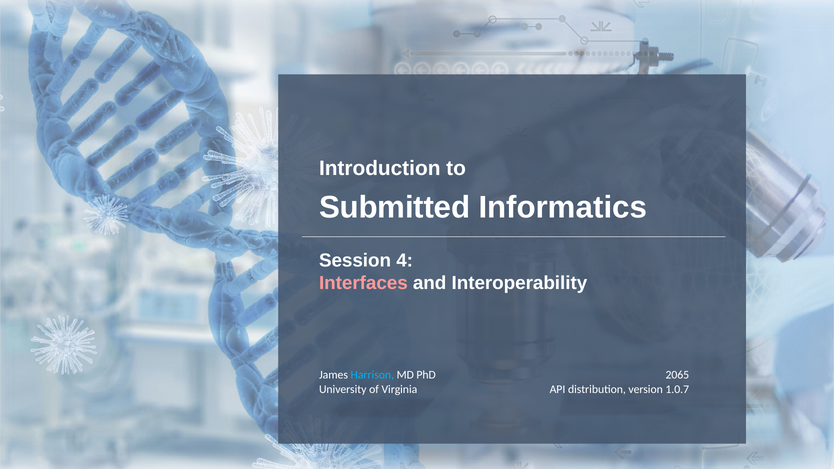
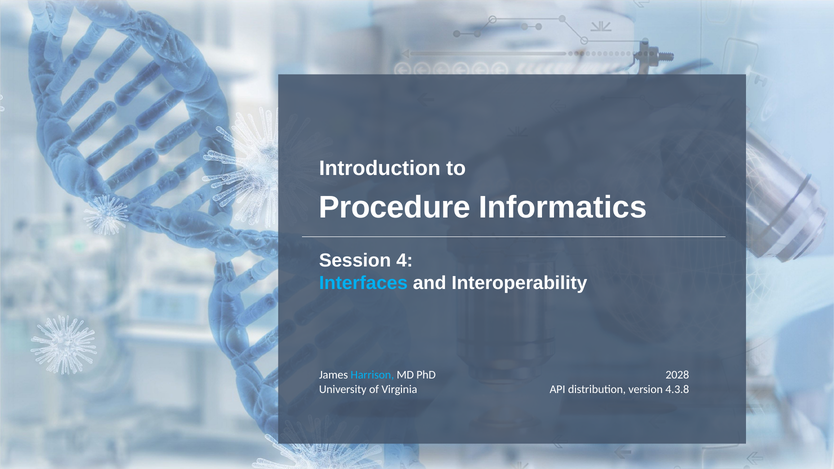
Submitted: Submitted -> Procedure
Interfaces colour: pink -> light blue
2065: 2065 -> 2028
1.0.7: 1.0.7 -> 4.3.8
